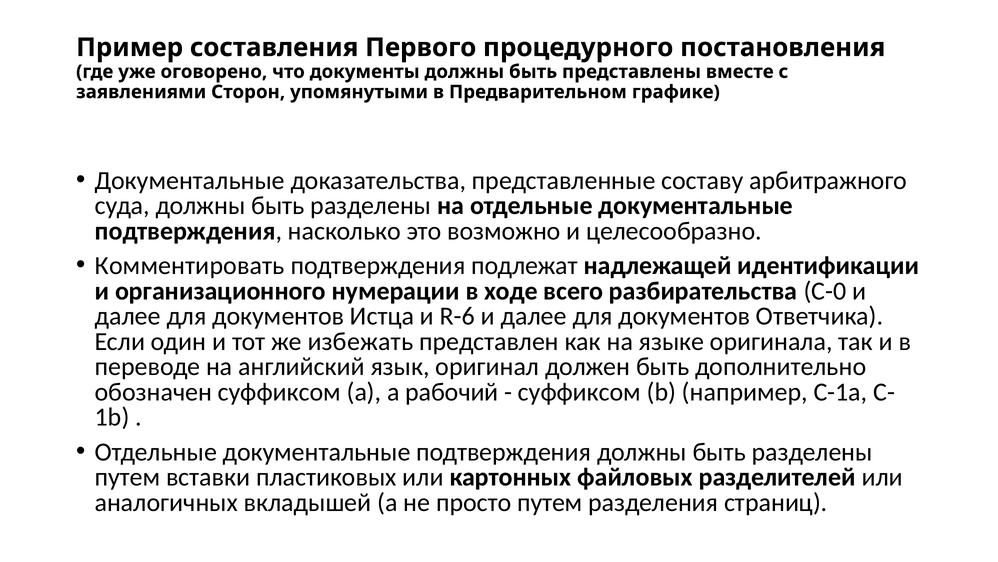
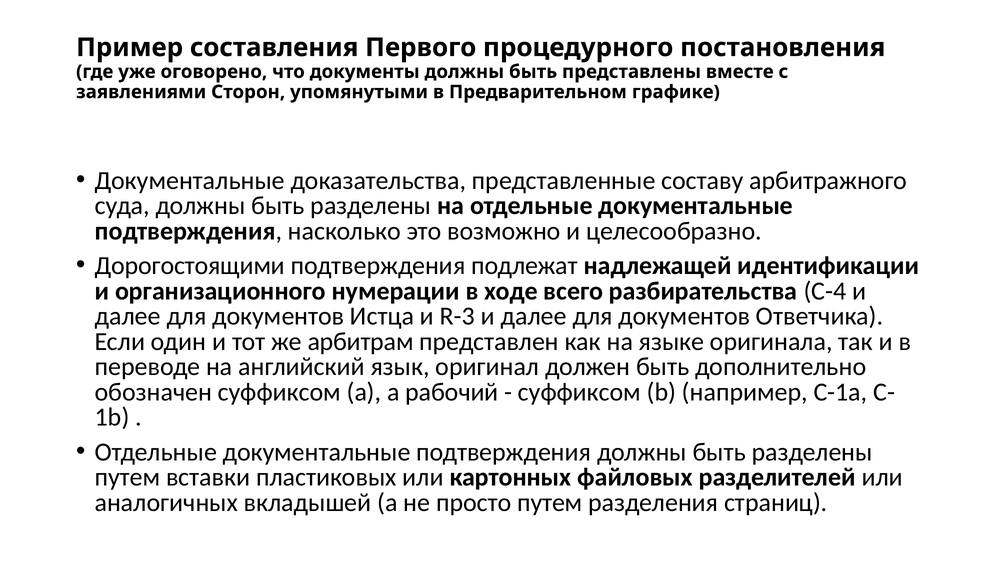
Комментировать: Комментировать -> Дорогостоящими
C-0: C-0 -> C-4
R-6: R-6 -> R-3
избежать: избежать -> арбитрам
